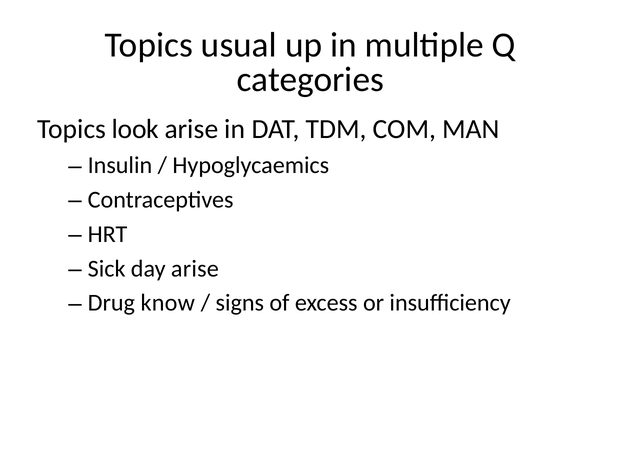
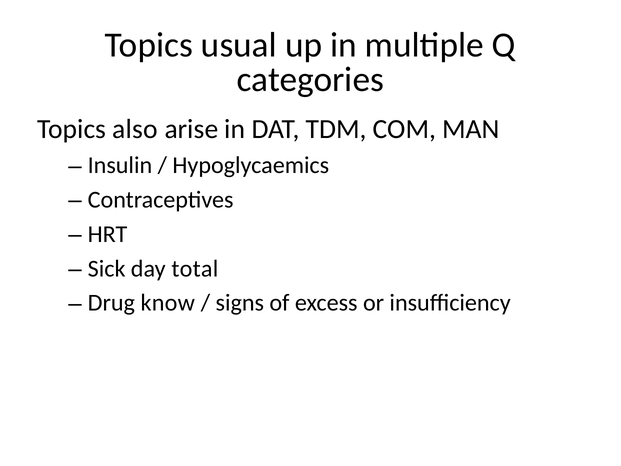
look: look -> also
day arise: arise -> total
